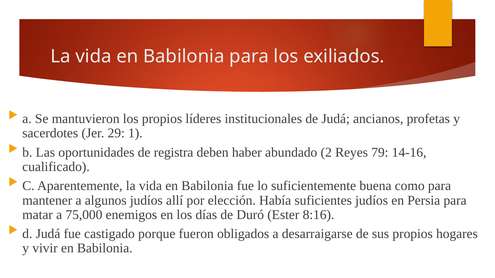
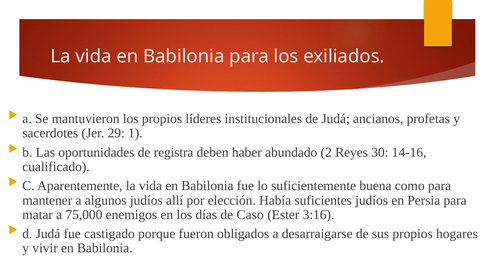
79: 79 -> 30
Duró: Duró -> Caso
8:16: 8:16 -> 3:16
